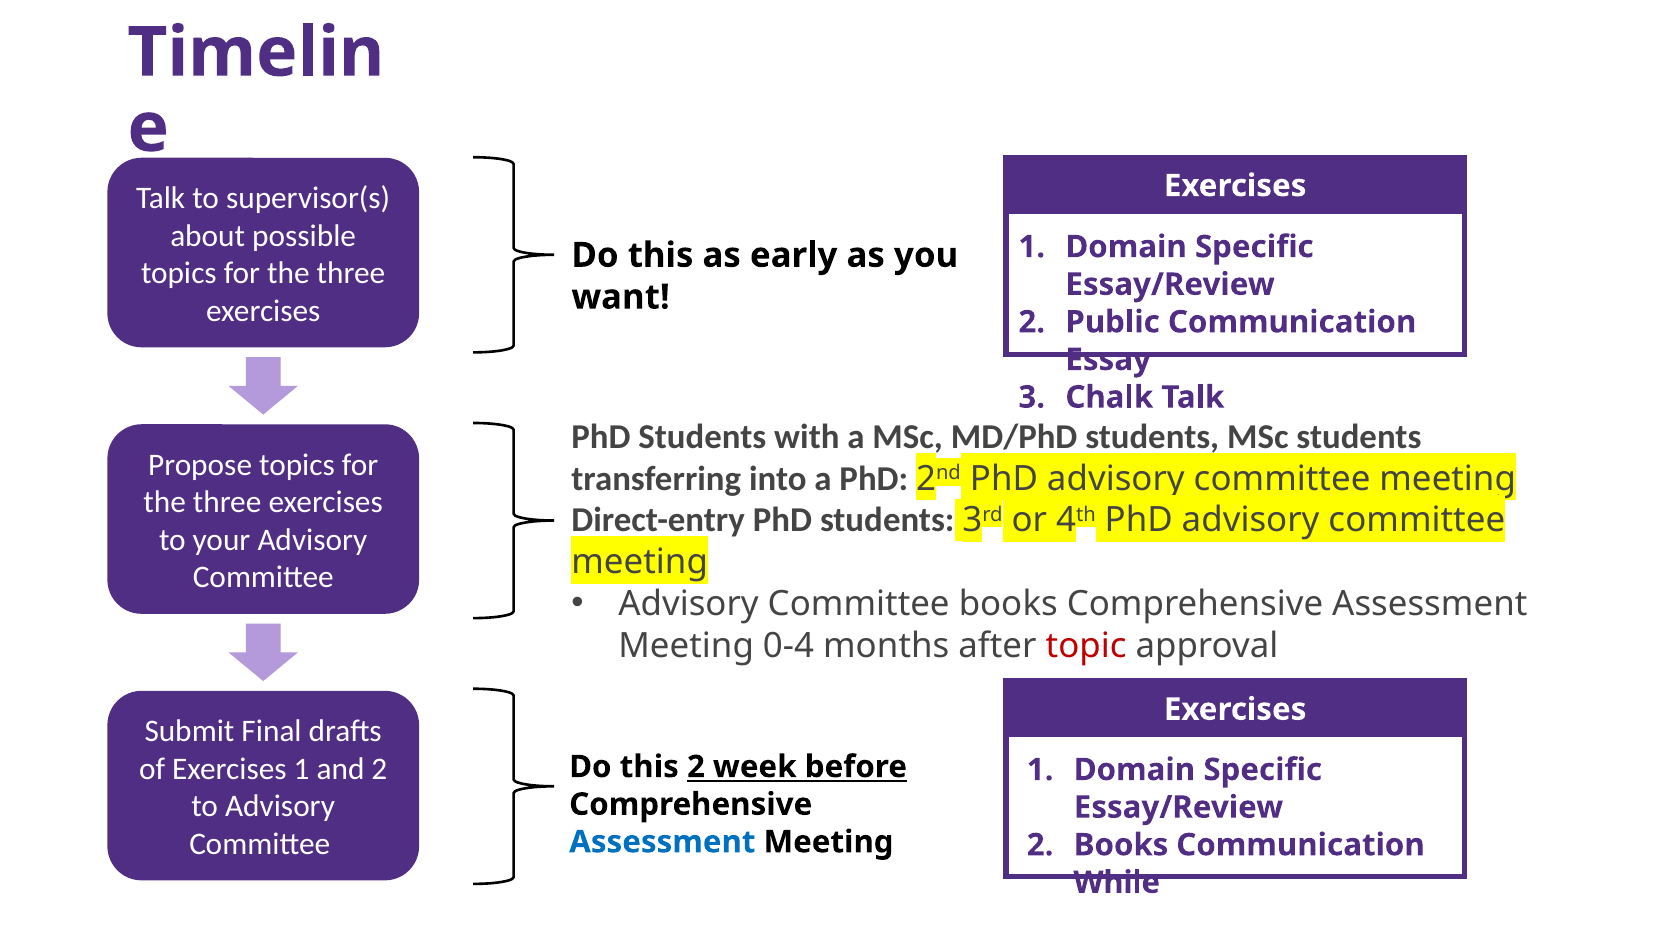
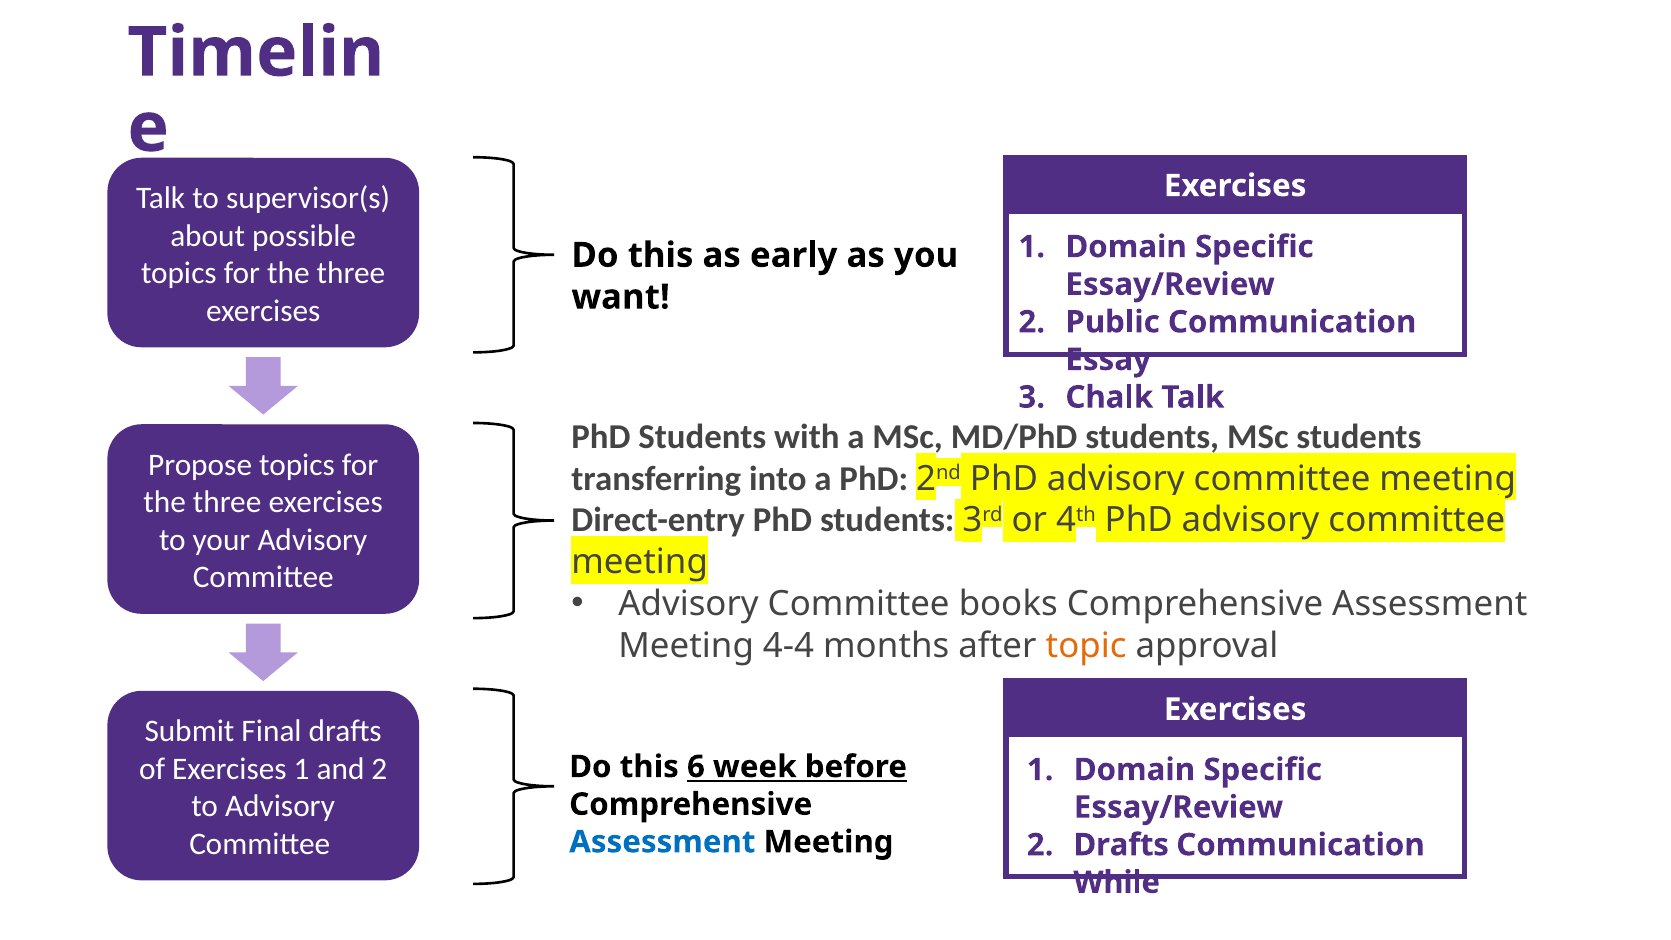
0-4: 0-4 -> 4-4
topic colour: red -> orange
this 2: 2 -> 6
2 Books: Books -> Drafts
